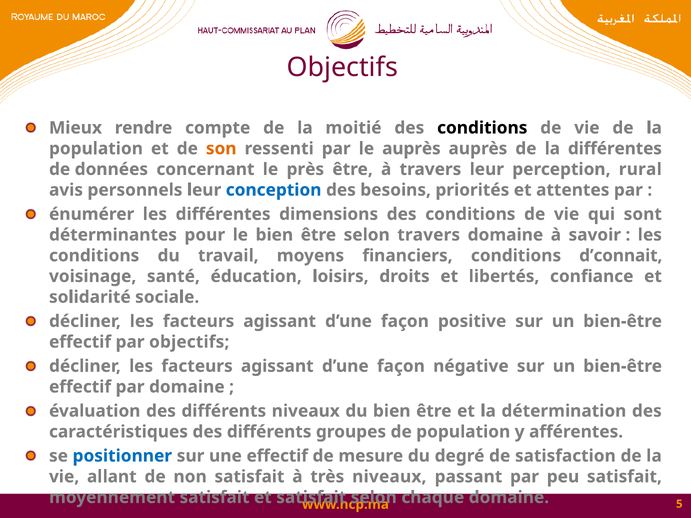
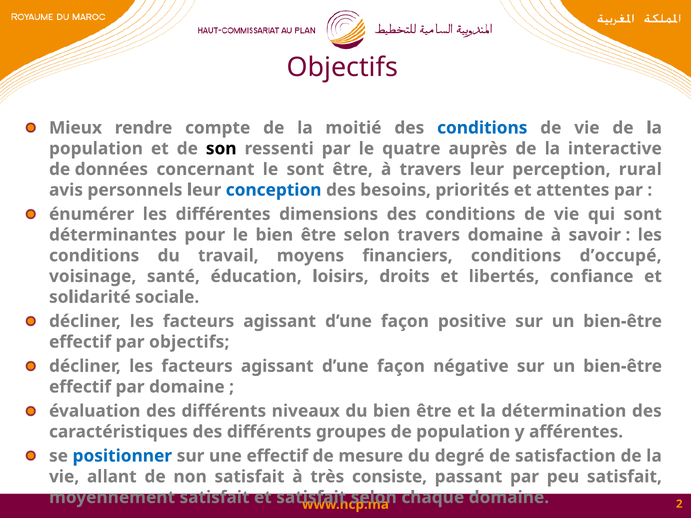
conditions at (482, 128) colour: black -> blue
son colour: orange -> black
le auprès: auprès -> quatre
la différentes: différentes -> interactive
le près: près -> sont
d’connait: d’connait -> d’occupé
très niveaux: niveaux -> consiste
5: 5 -> 2
